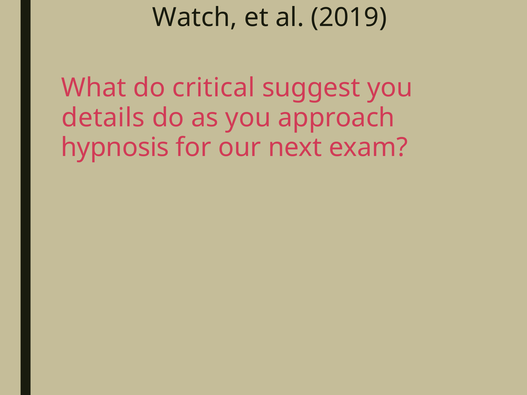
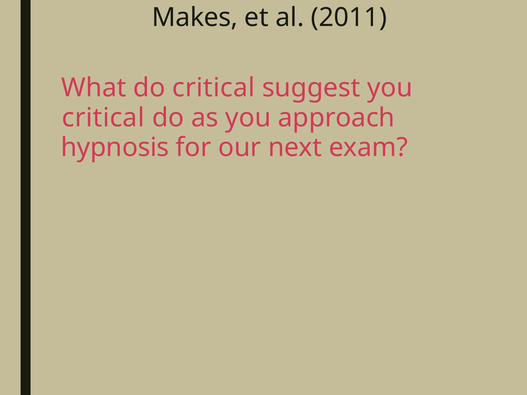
Watch: Watch -> Makes
2019: 2019 -> 2011
details at (103, 118): details -> critical
